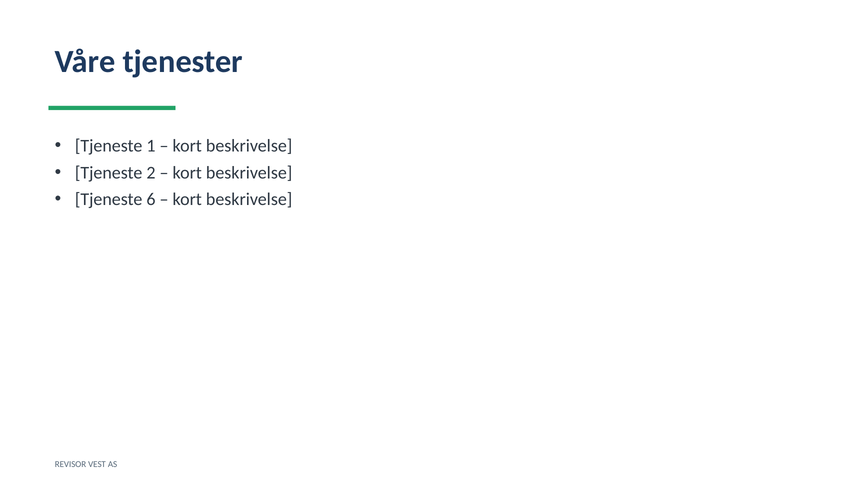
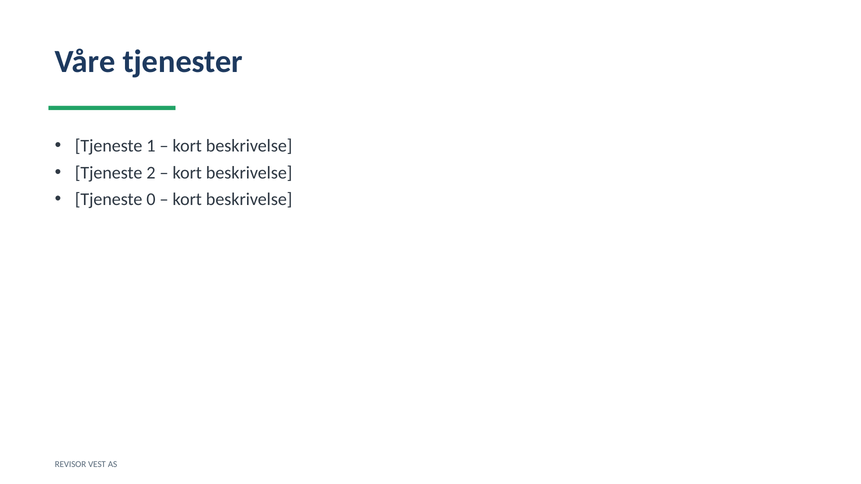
6: 6 -> 0
